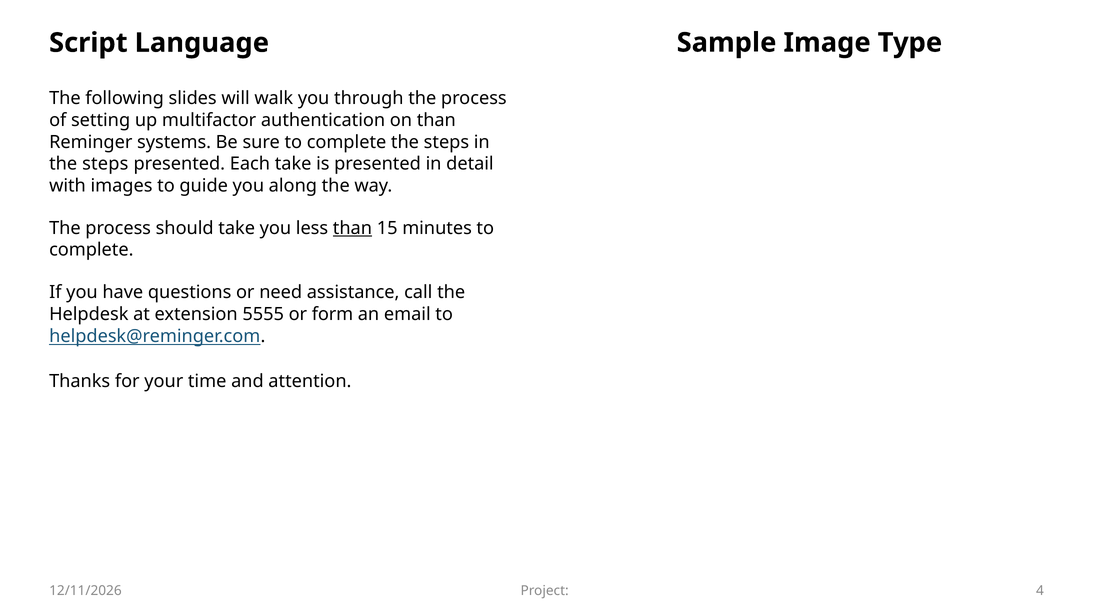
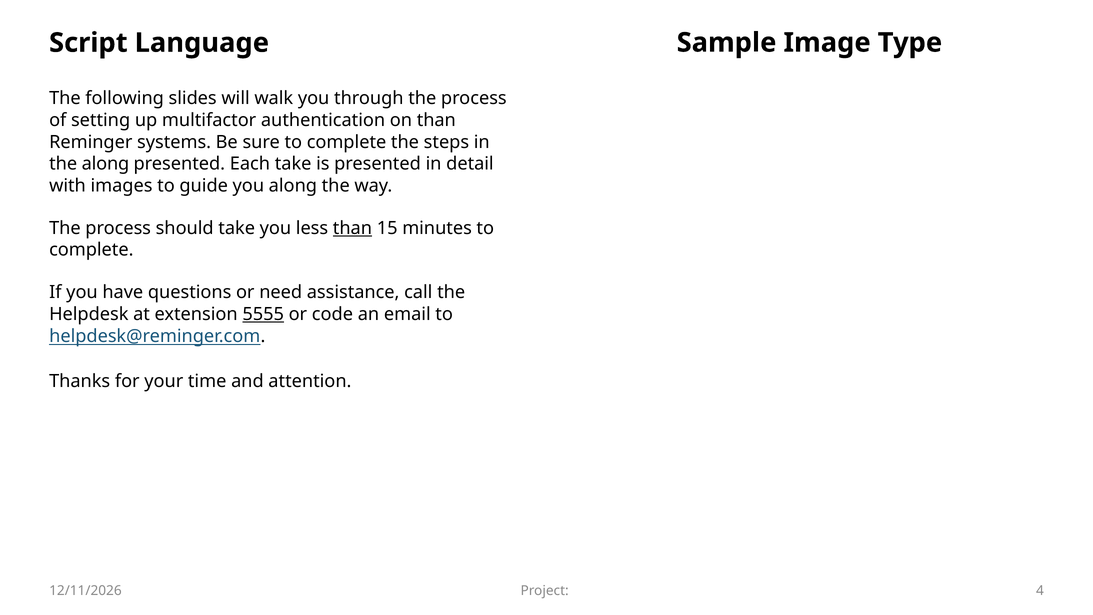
steps at (105, 164): steps -> along
5555 underline: none -> present
form: form -> code
